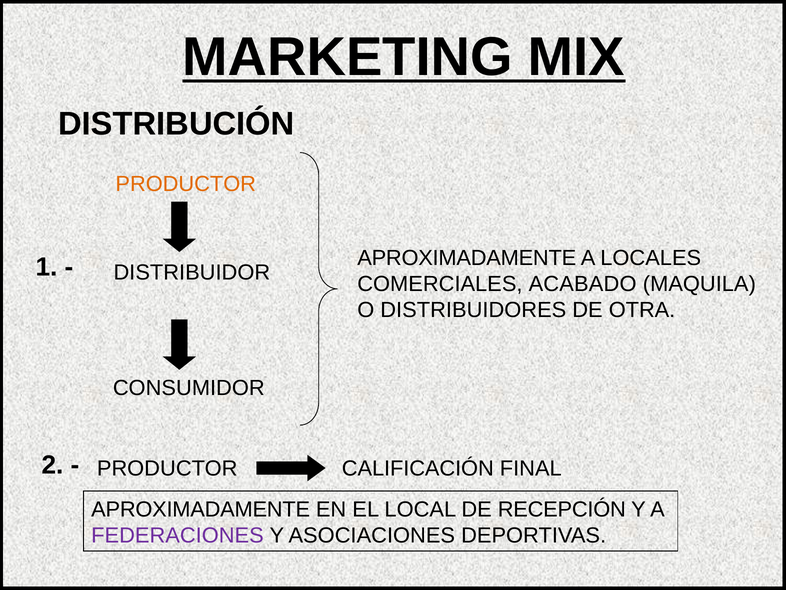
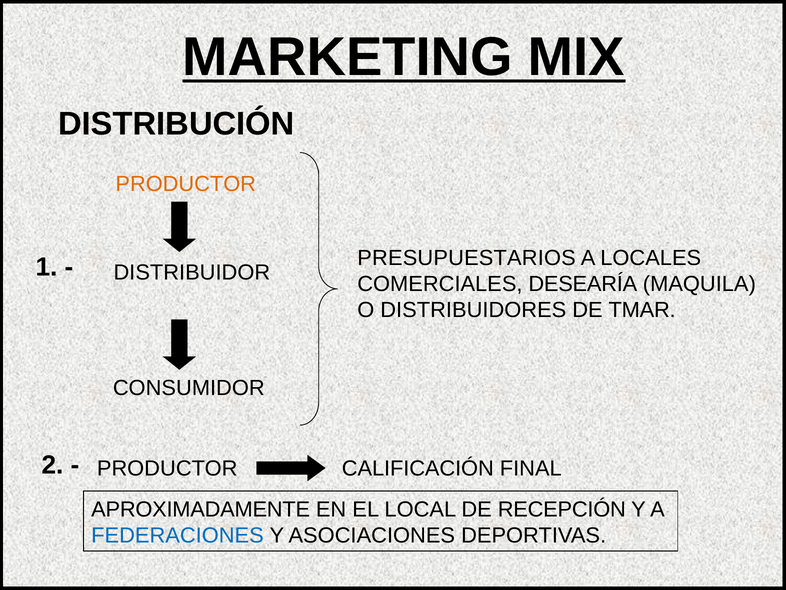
APROXIMADAMENTE at (467, 258): APROXIMADAMENTE -> PRESUPUESTARIOS
ACABADO: ACABADO -> DESEARÍA
OTRA: OTRA -> TMAR
FEDERACIONES colour: purple -> blue
